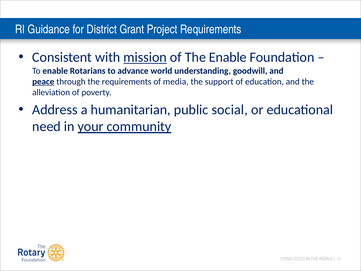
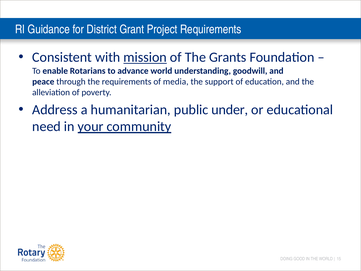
The Enable: Enable -> Grants
peace underline: present -> none
social: social -> under
